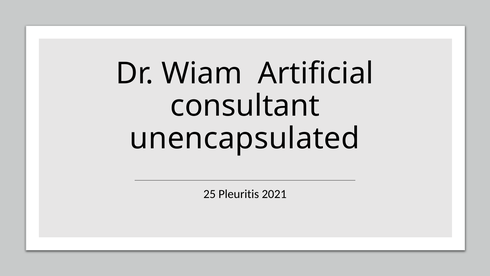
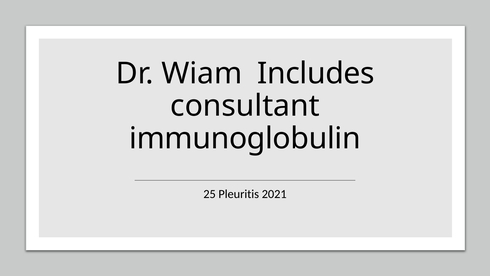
Artificial: Artificial -> Includes
unencapsulated: unencapsulated -> immunoglobulin
